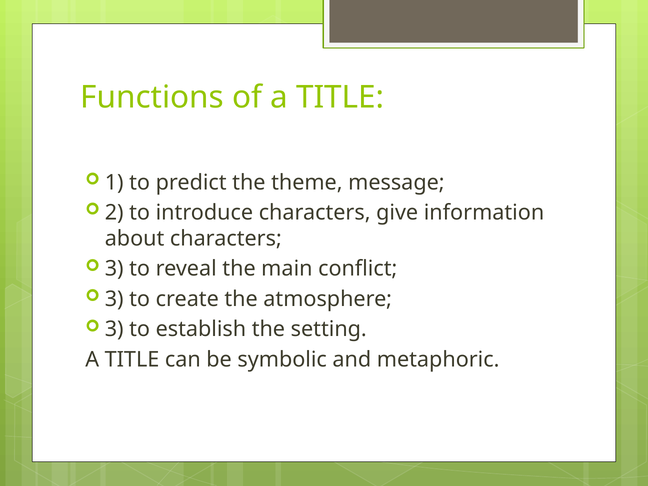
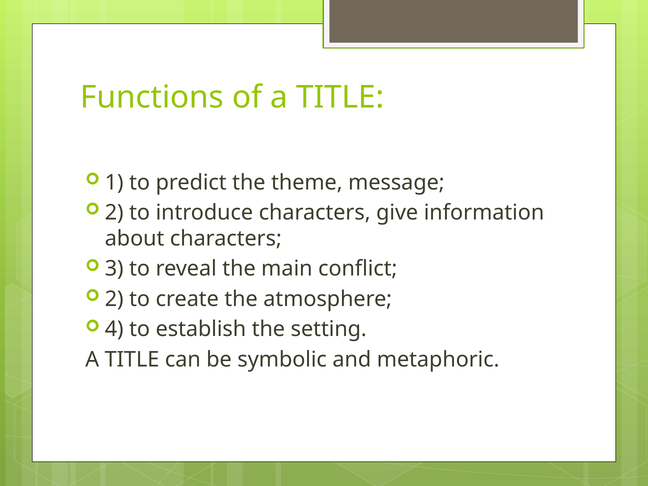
3 at (114, 299): 3 -> 2
3 at (114, 329): 3 -> 4
